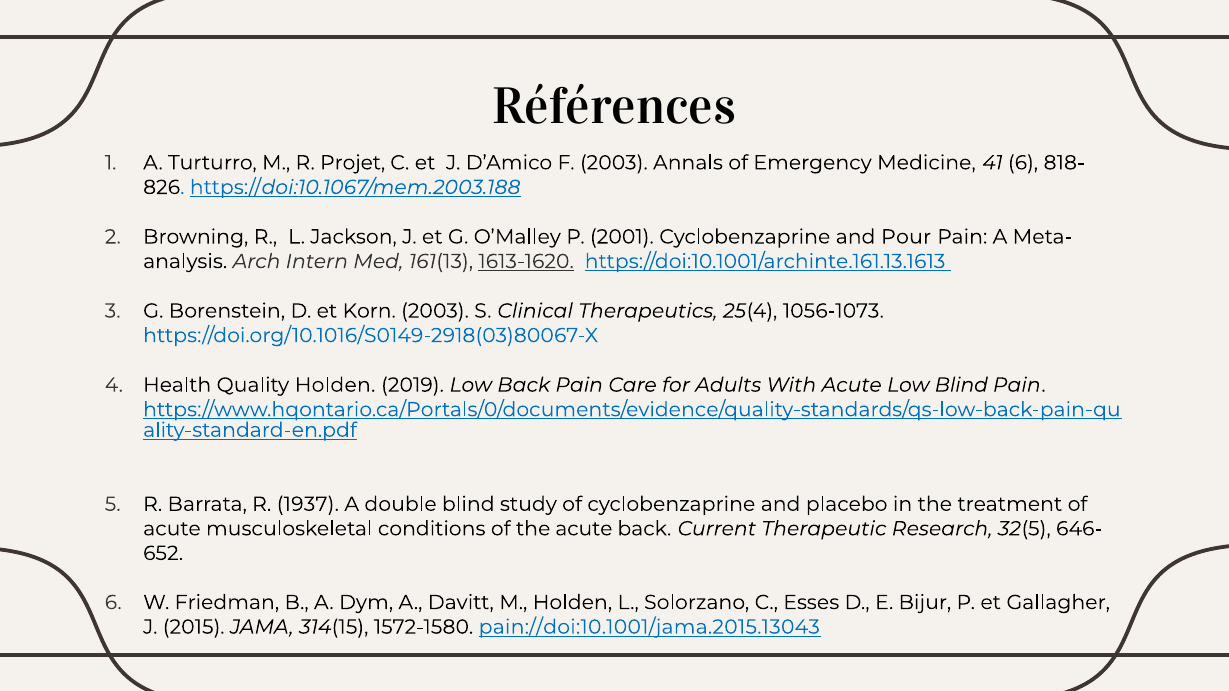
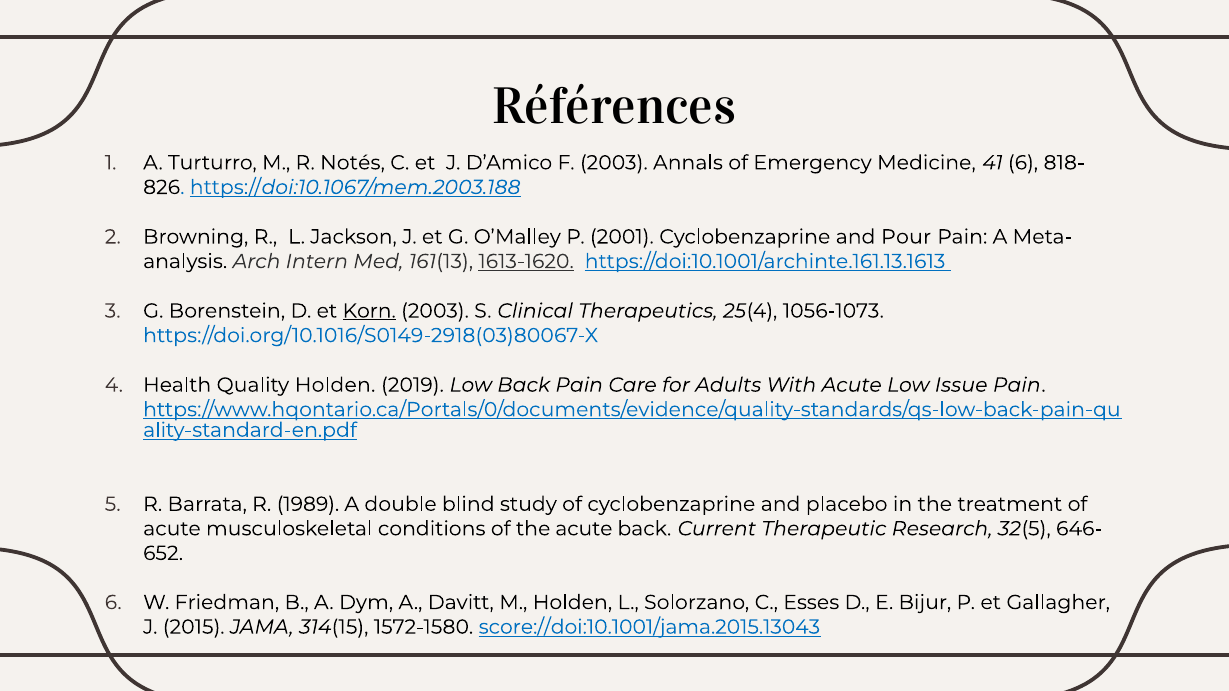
Projet: Projet -> Notés
Korn underline: none -> present
Low Blind: Blind -> Issue
1937: 1937 -> 1989
pain://doi:10.1001/jama.2015.13043: pain://doi:10.1001/jama.2015.13043 -> score://doi:10.1001/jama.2015.13043
